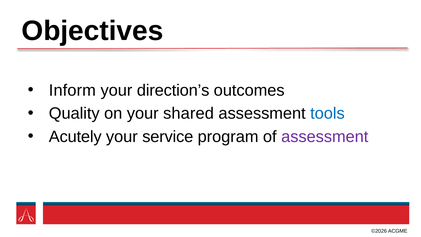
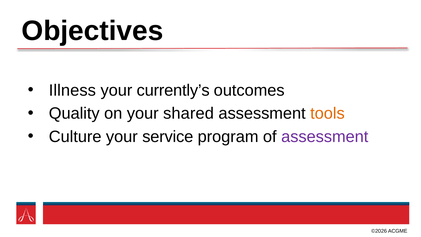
Inform: Inform -> Illness
direction’s: direction’s -> currently’s
tools colour: blue -> orange
Acutely: Acutely -> Culture
